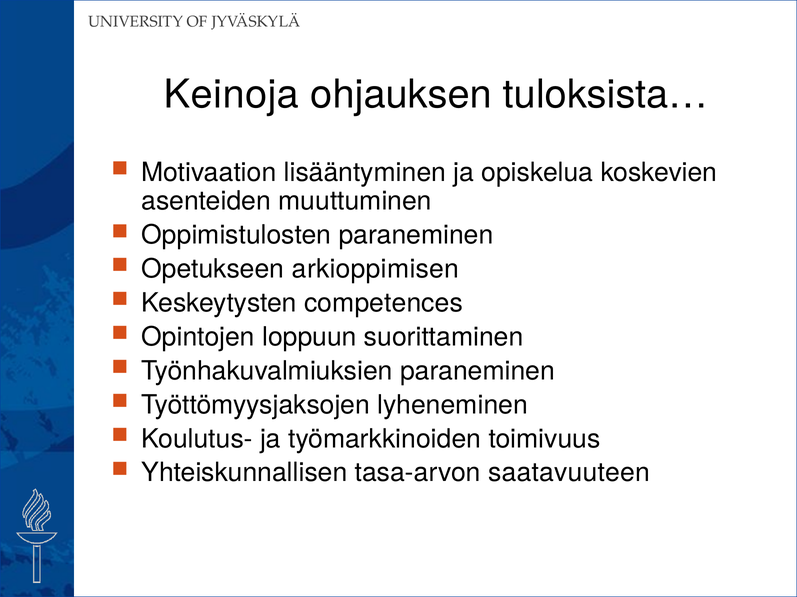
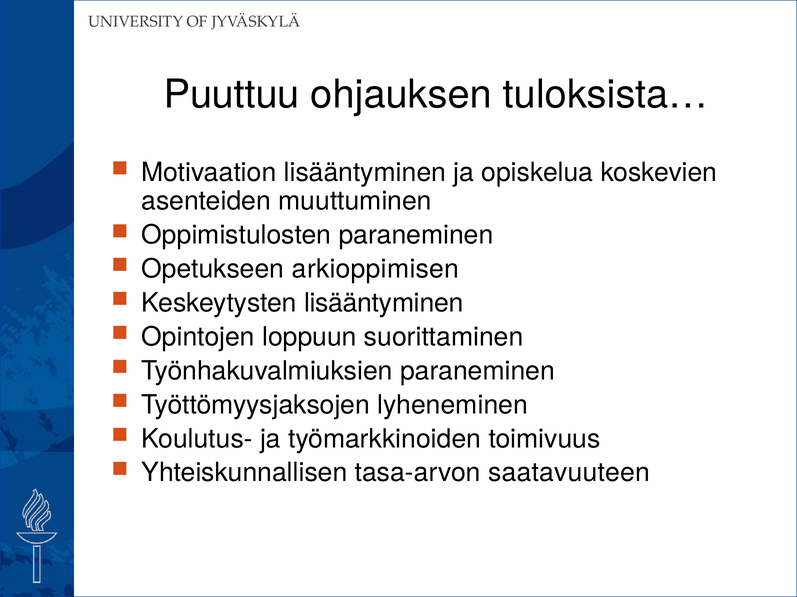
Keinoja: Keinoja -> Puuttuu
Keskeytysten competences: competences -> lisääntyminen
